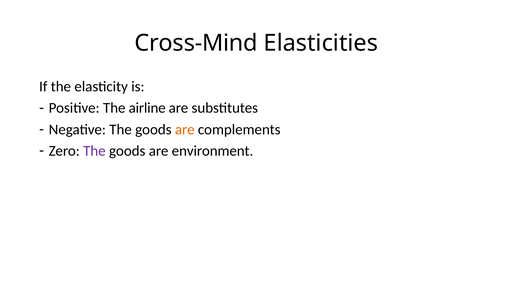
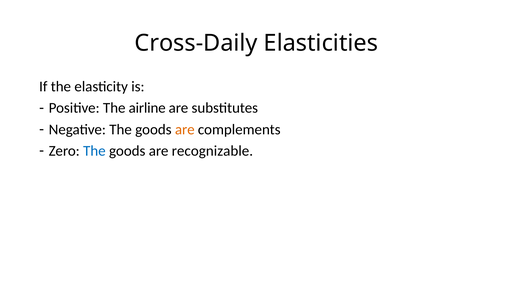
Cross-Mind: Cross-Mind -> Cross-Daily
The at (94, 151) colour: purple -> blue
environment: environment -> recognizable
